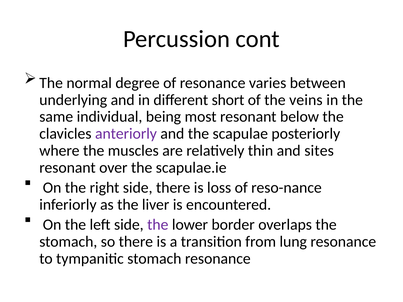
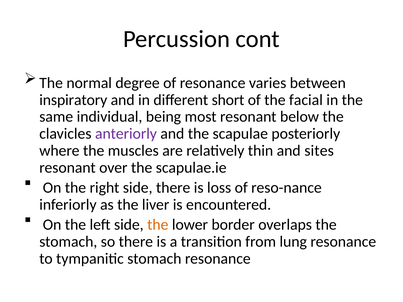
underlying: underlying -> inspiratory
veins: veins -> facial
the at (158, 225) colour: purple -> orange
